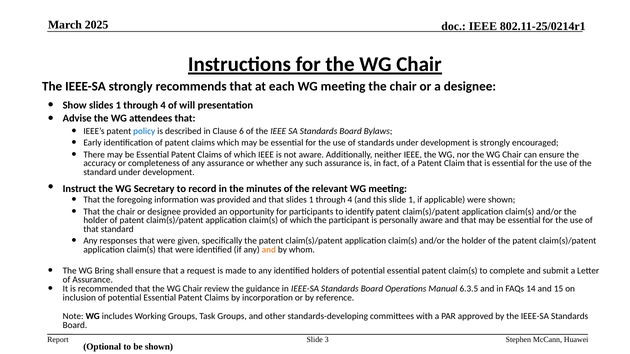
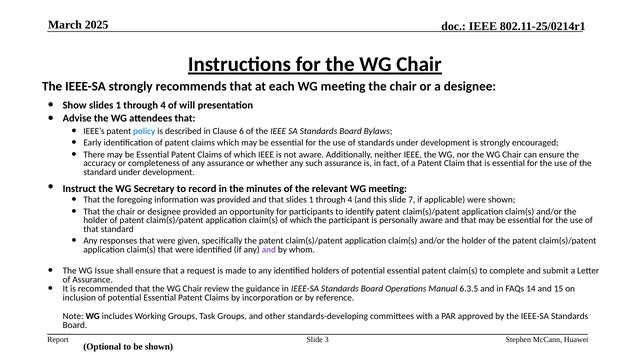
slide 1: 1 -> 7
and at (269, 250) colour: orange -> purple
Bring: Bring -> Issue
